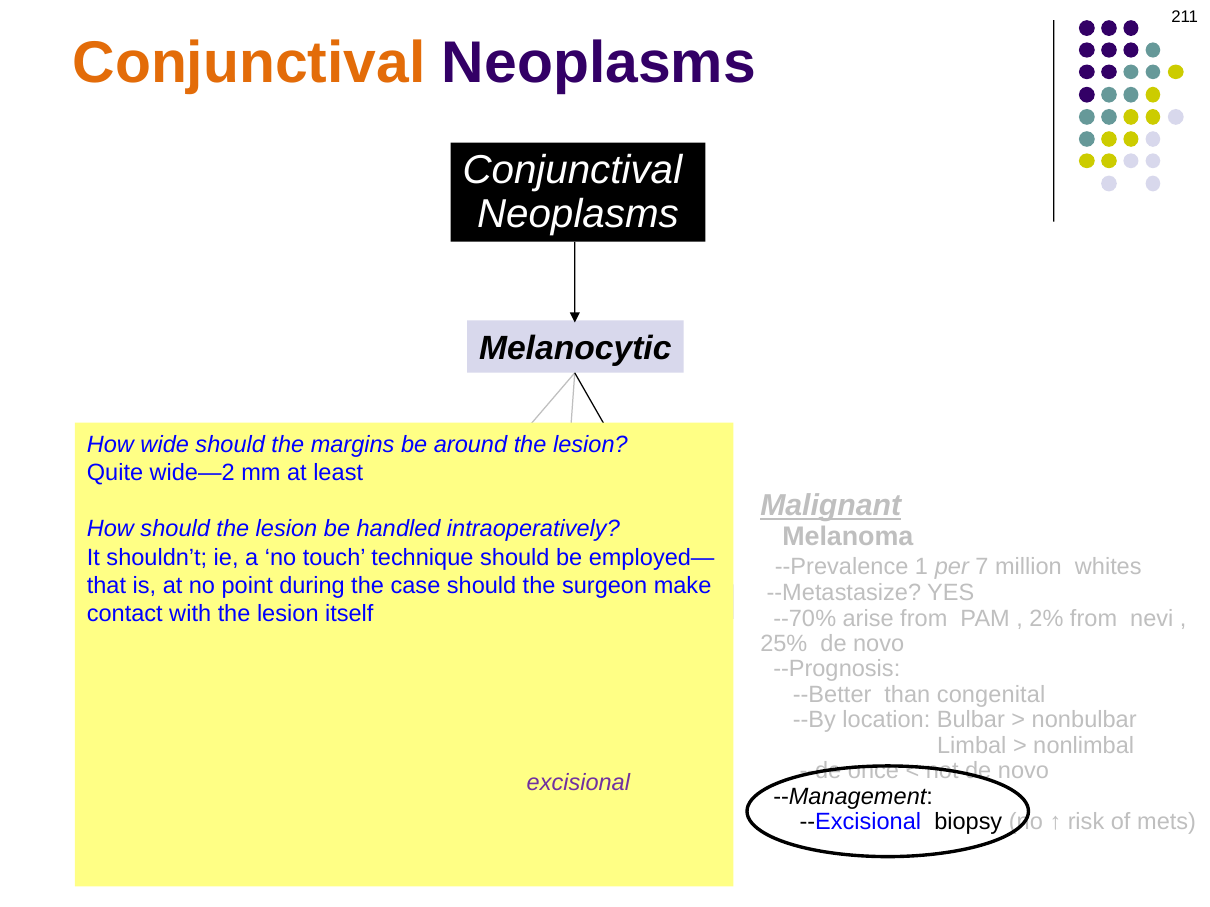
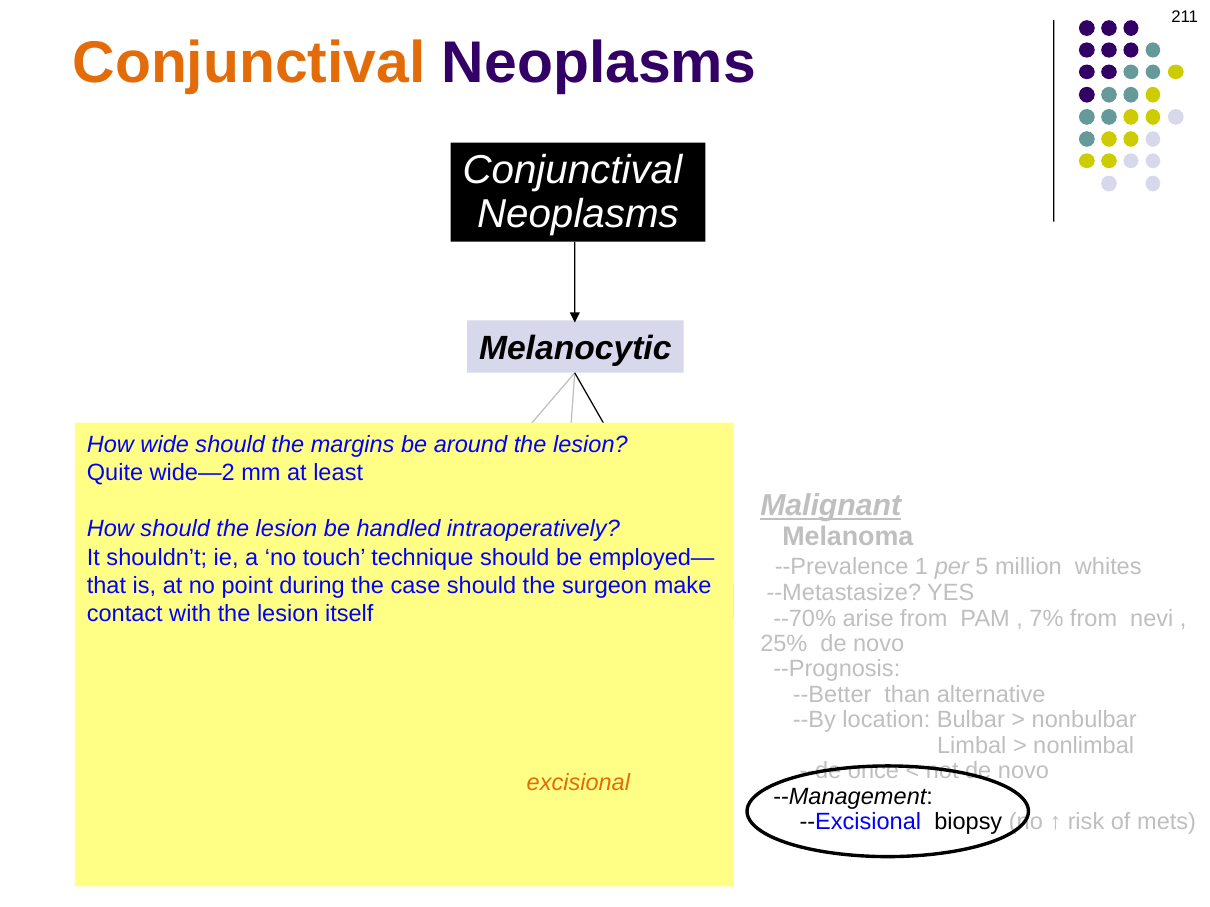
7: 7 -> 5
2%: 2% -> 7%
than congenital: congenital -> alternative
excisional colour: purple -> orange
